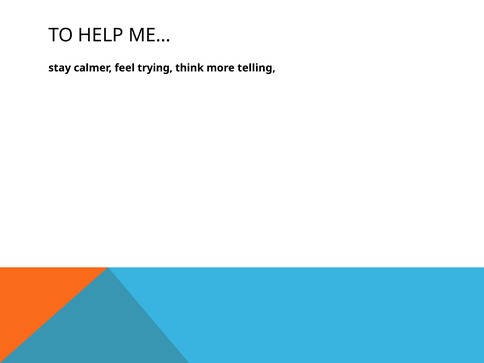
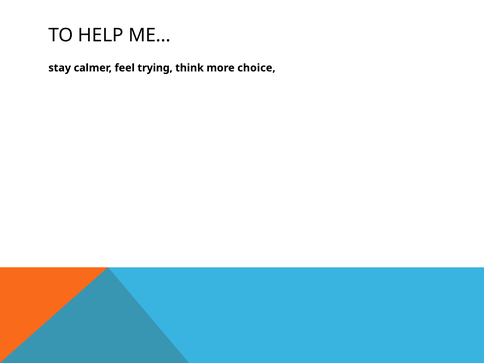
telling: telling -> choice
